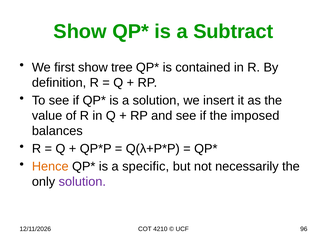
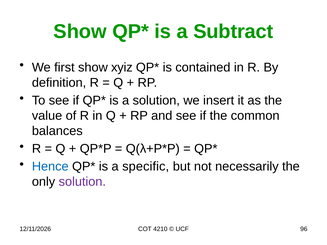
tree: tree -> xyiz
imposed: imposed -> common
Hence colour: orange -> blue
